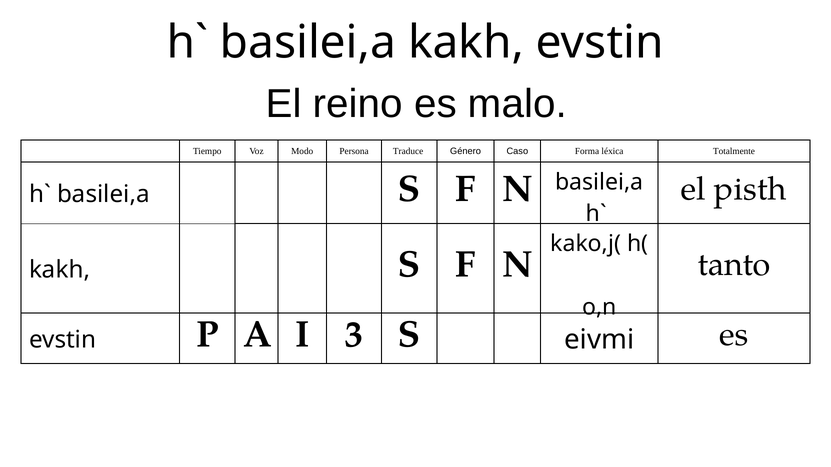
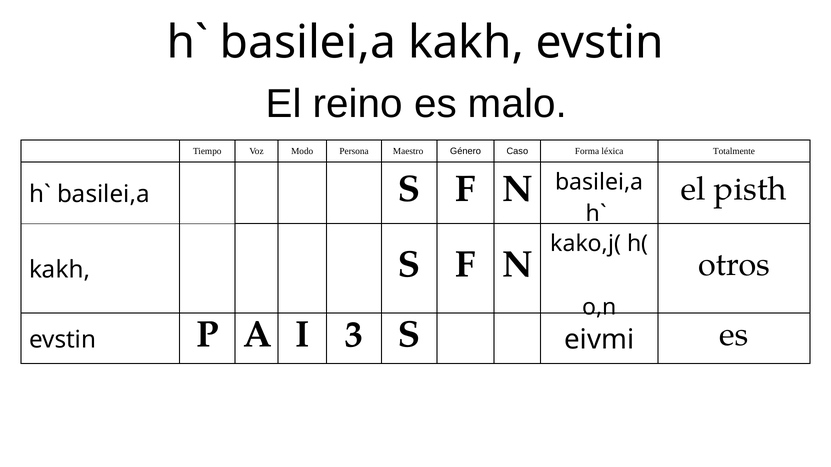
Traduce: Traduce -> Maestro
tanto: tanto -> otros
